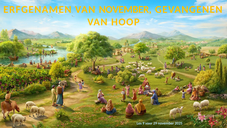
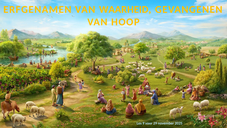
VAN NOVEMBER: NOVEMBER -> WAARHEID
